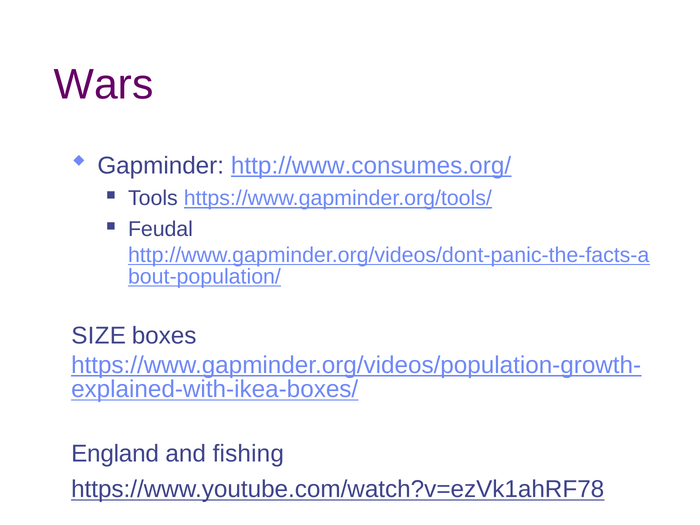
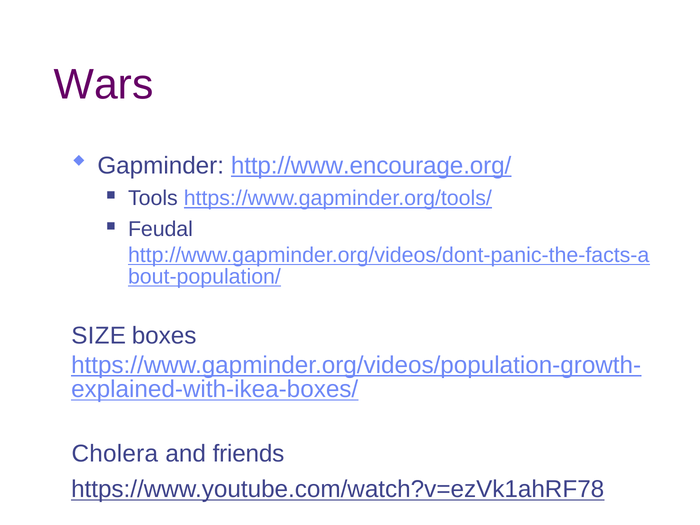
http://www.consumes.org/: http://www.consumes.org/ -> http://www.encourage.org/
England: England -> Cholera
fishing: fishing -> friends
